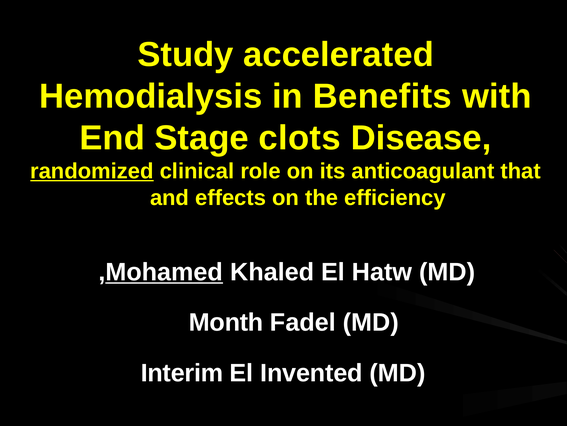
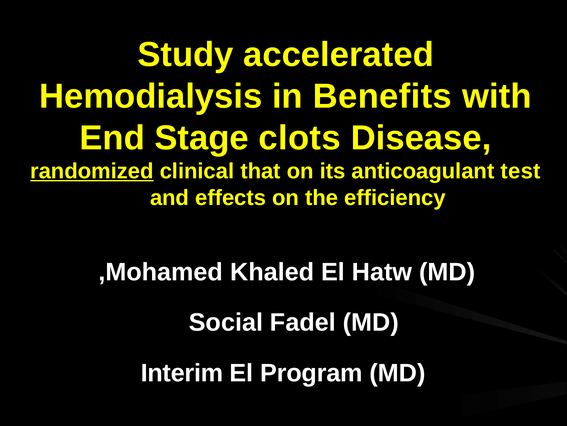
role: role -> that
that: that -> test
Mohamed underline: present -> none
Month: Month -> Social
Invented: Invented -> Program
